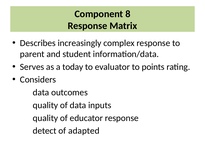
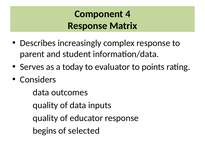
8: 8 -> 4
detect: detect -> begins
adapted: adapted -> selected
